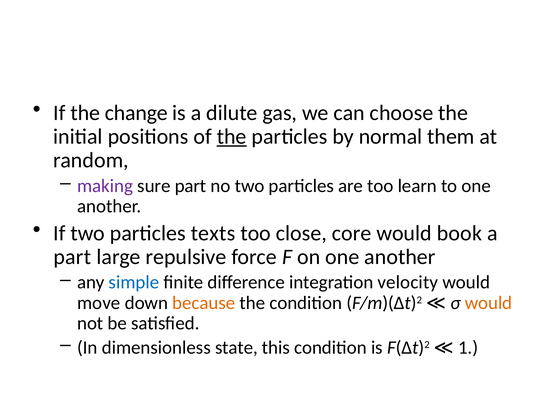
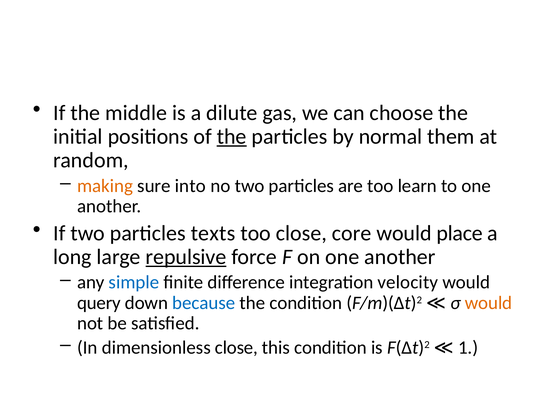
change: change -> middle
making colour: purple -> orange
sure part: part -> into
book: book -> place
part at (72, 257): part -> long
repulsive underline: none -> present
move: move -> query
because colour: orange -> blue
dimensionless state: state -> close
